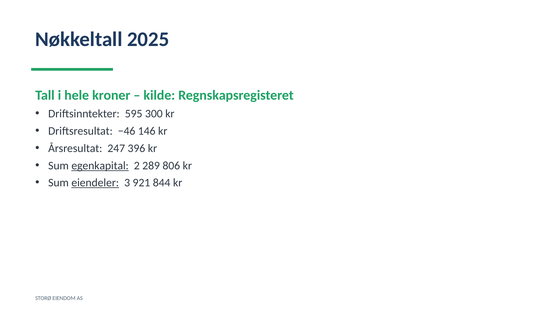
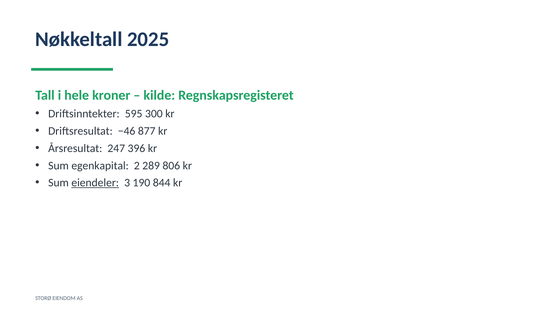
146: 146 -> 877
egenkapital underline: present -> none
921: 921 -> 190
